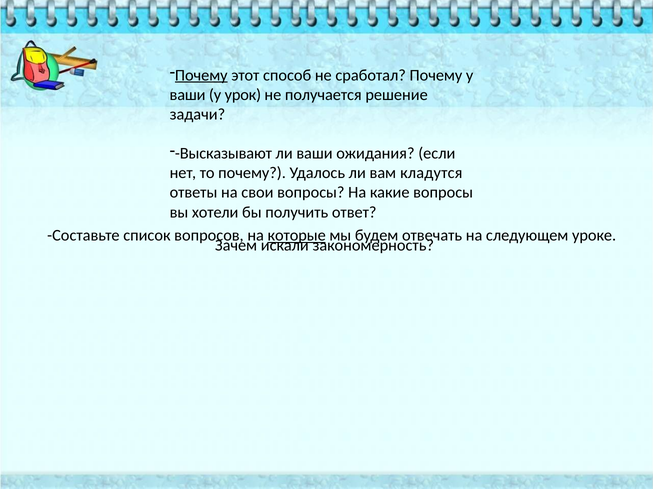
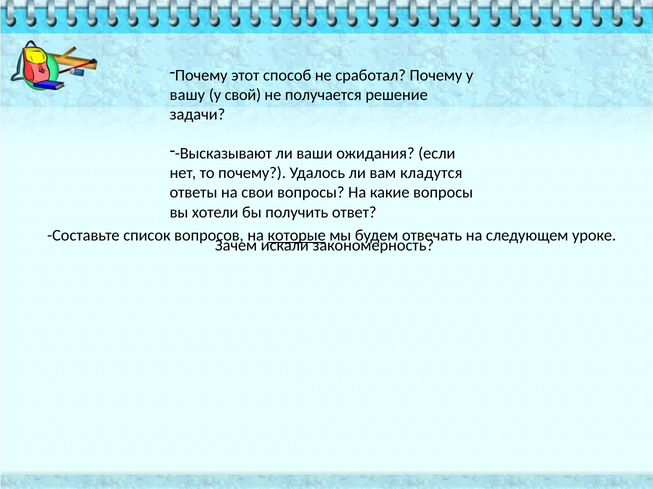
Почему at (201, 75) underline: present -> none
ваши at (188, 95): ваши -> вашу
урок: урок -> свой
